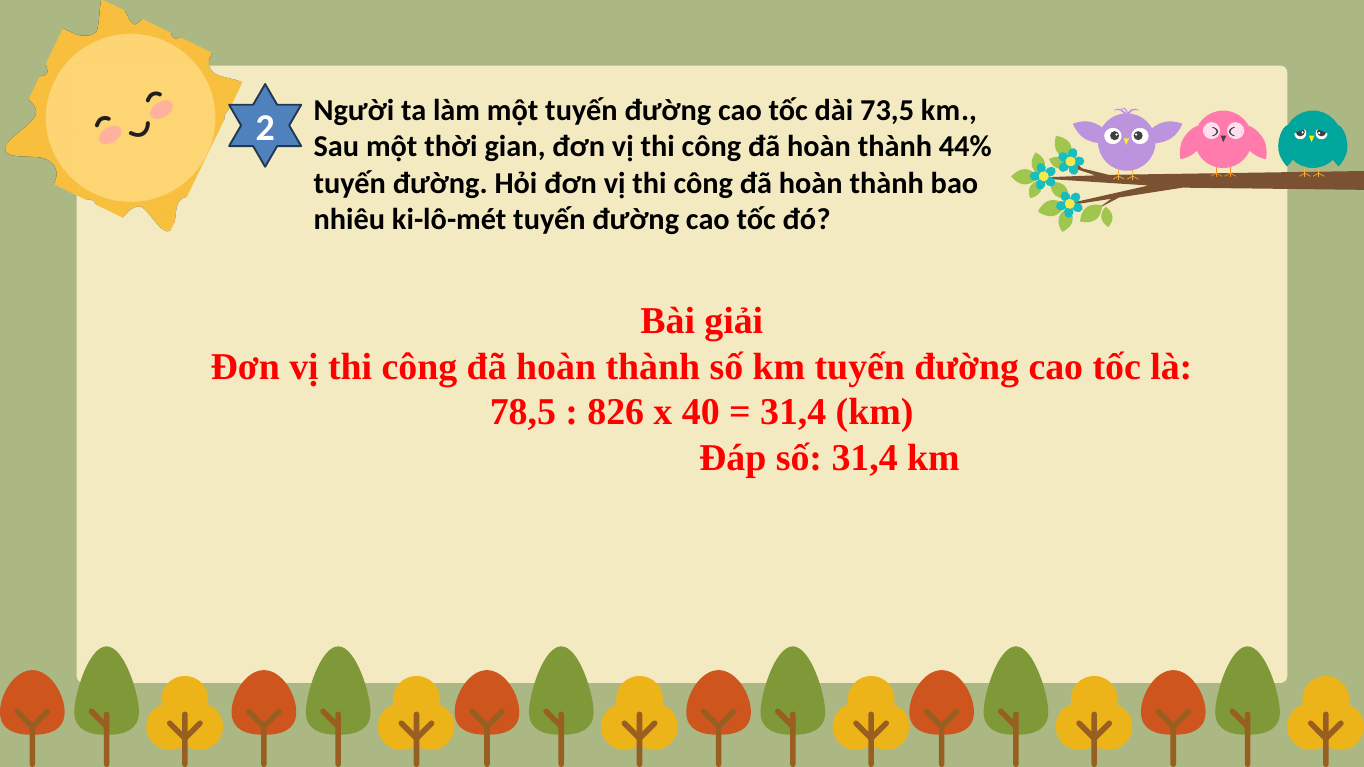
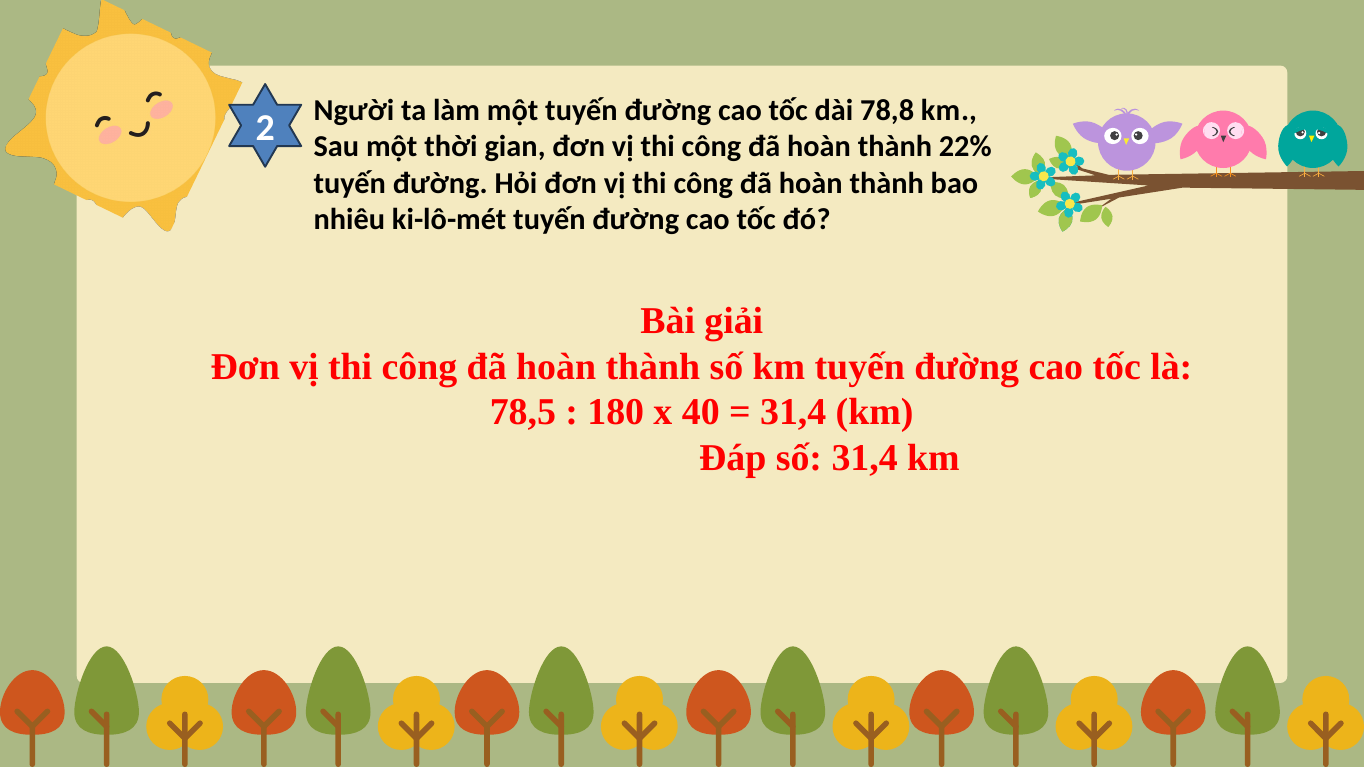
73,5: 73,5 -> 78,8
44%: 44% -> 22%
826: 826 -> 180
